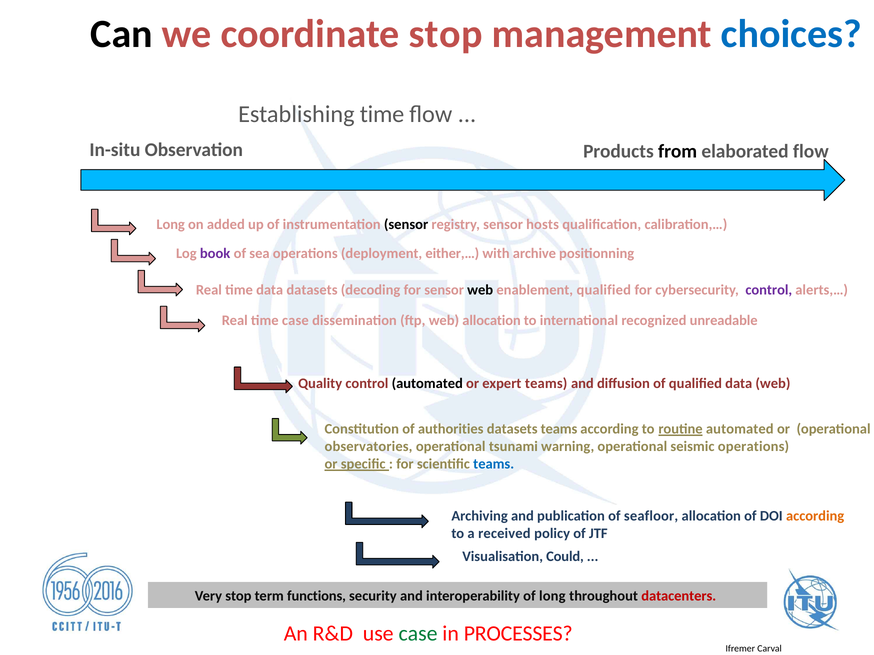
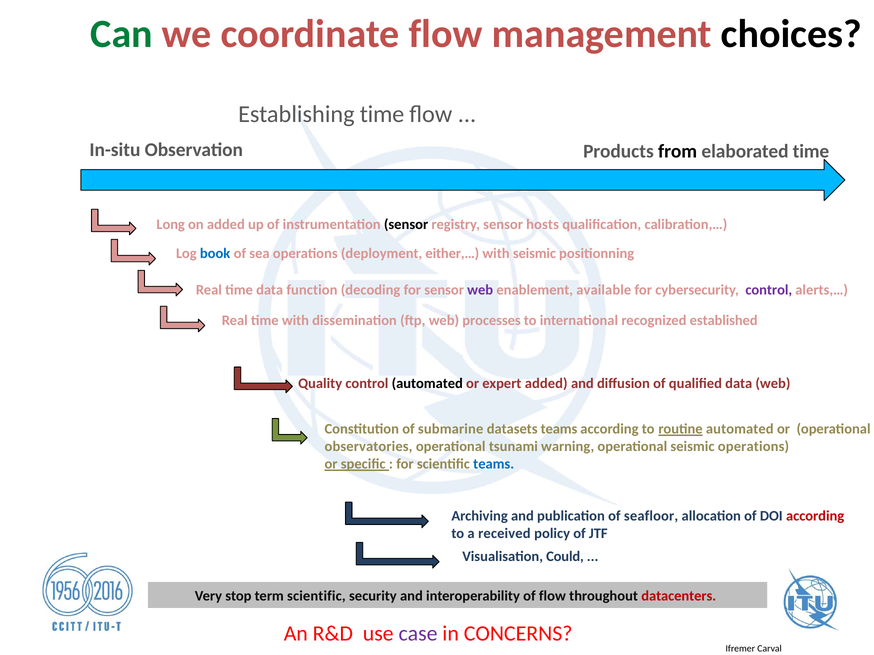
Can colour: black -> green
coordinate stop: stop -> flow
choices colour: blue -> black
elaborated flow: flow -> time
book colour: purple -> blue
with archive: archive -> seismic
data datasets: datasets -> function
web at (480, 290) colour: black -> purple
enablement qualified: qualified -> available
time case: case -> with
web allocation: allocation -> processes
unreadable: unreadable -> established
expert teams: teams -> added
authorities: authorities -> submarine
according at (815, 517) colour: orange -> red
term functions: functions -> scientific
of long: long -> flow
case at (418, 634) colour: green -> purple
PROCESSES: PROCESSES -> CONCERNS
